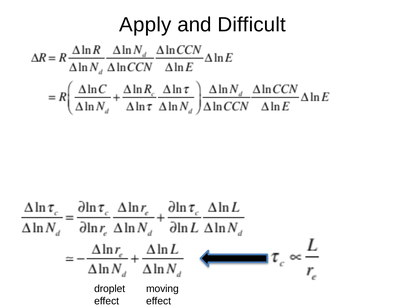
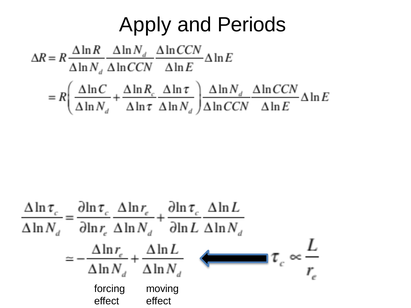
Difficult: Difficult -> Periods
droplet: droplet -> forcing
